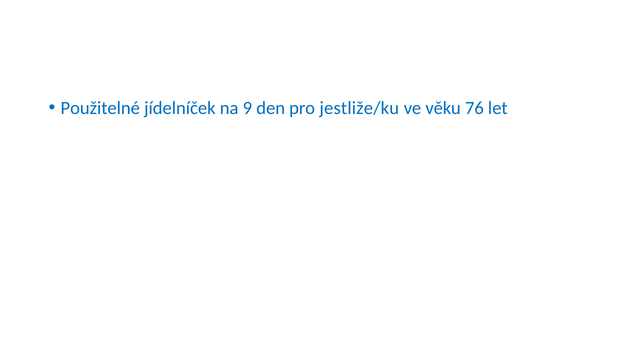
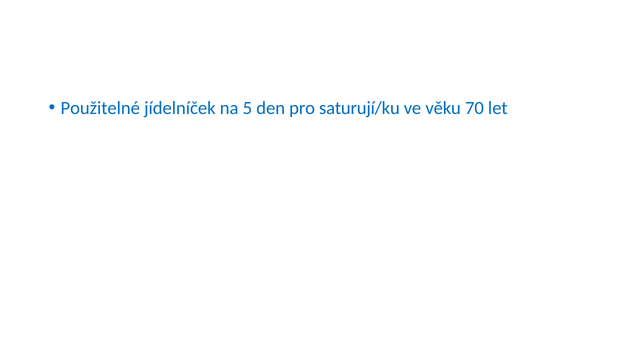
9: 9 -> 5
jestliže/ku: jestliže/ku -> saturují/ku
76: 76 -> 70
